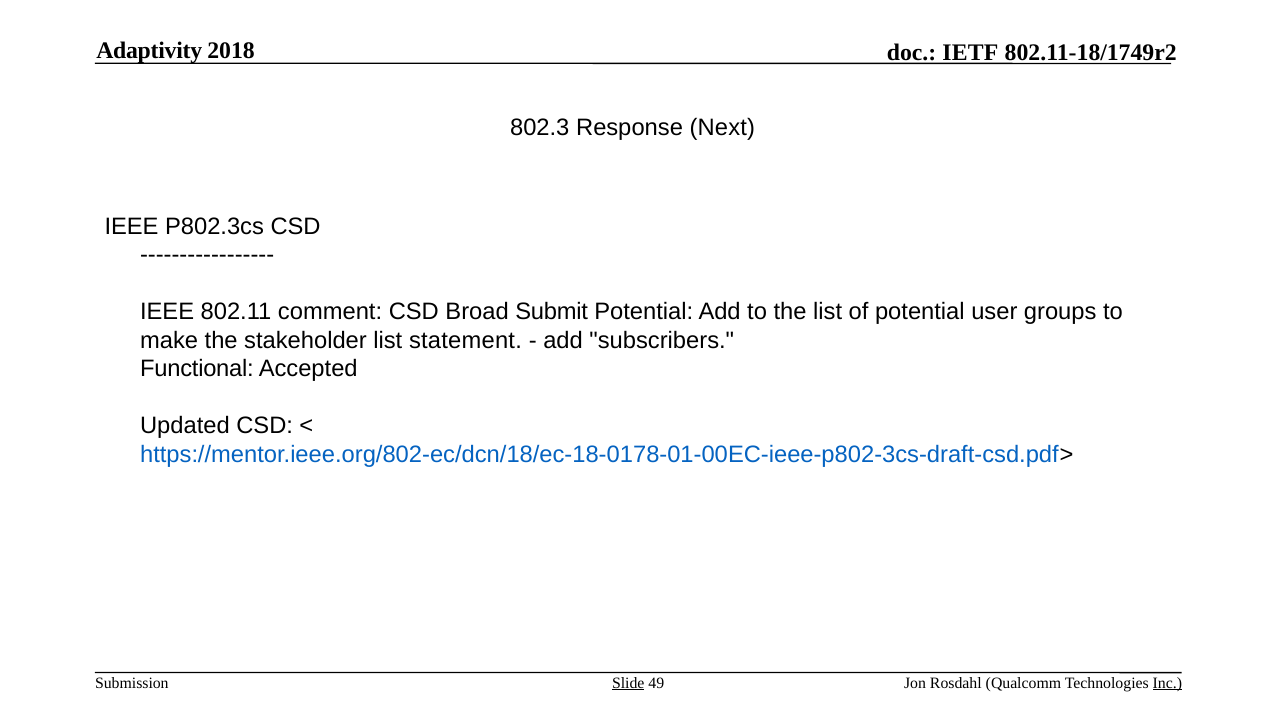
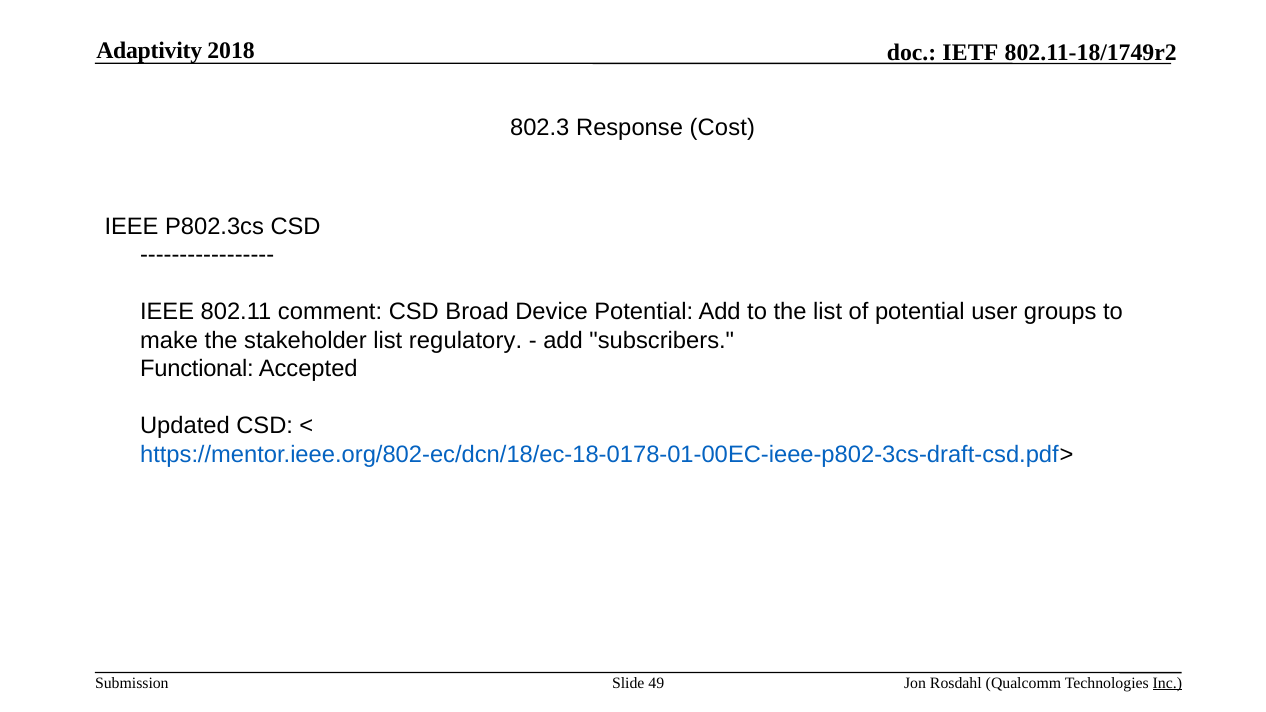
Next: Next -> Cost
Submit: Submit -> Device
statement: statement -> regulatory
Slide underline: present -> none
